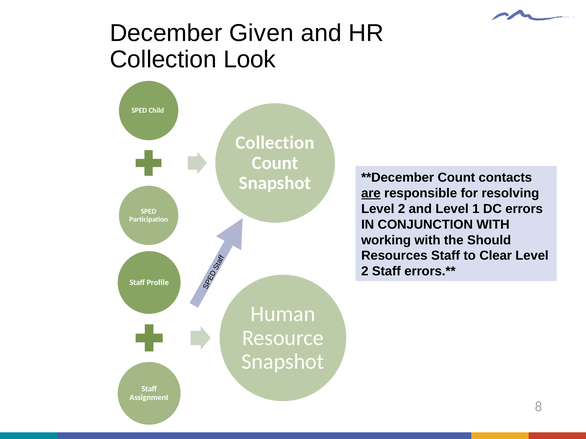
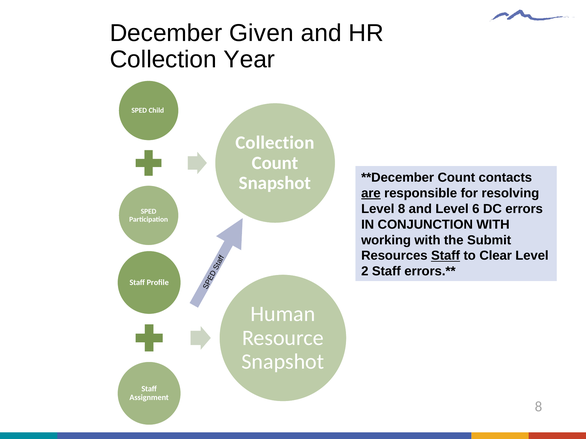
Look: Look -> Year
2 at (402, 209): 2 -> 8
1: 1 -> 6
Should: Should -> Submit
Staff at (446, 256) underline: none -> present
